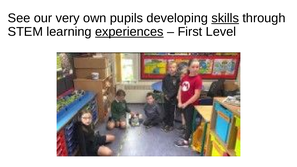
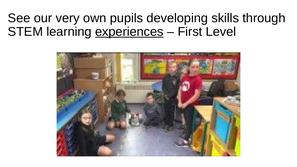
skills underline: present -> none
